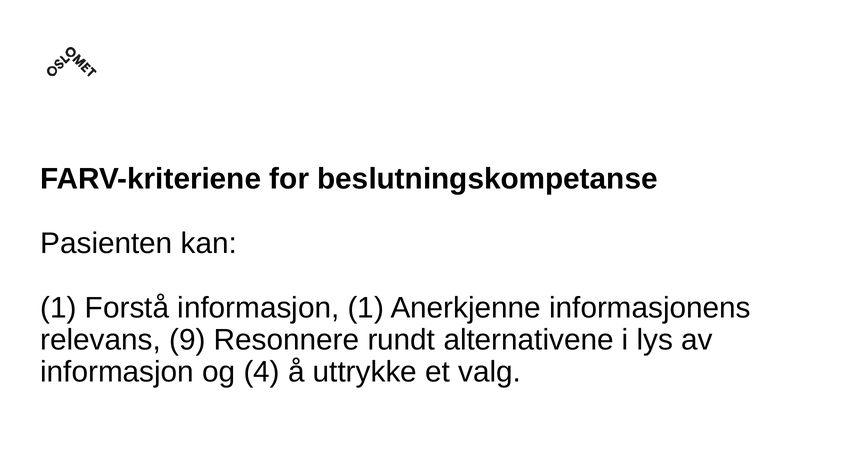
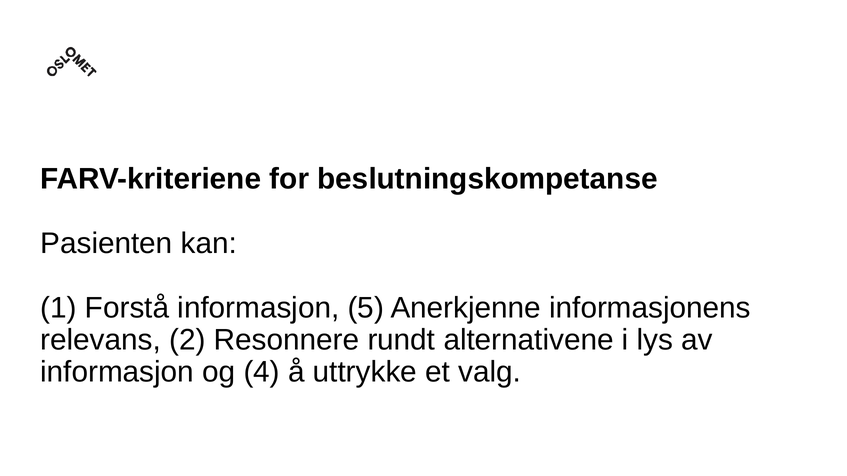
informasjon 1: 1 -> 5
9: 9 -> 2
